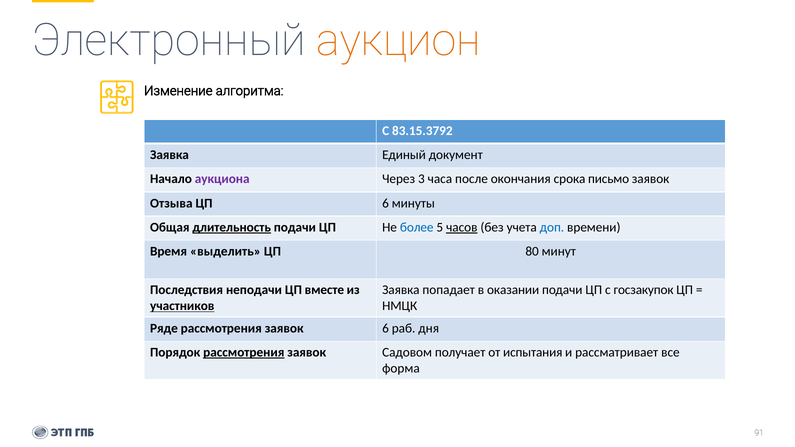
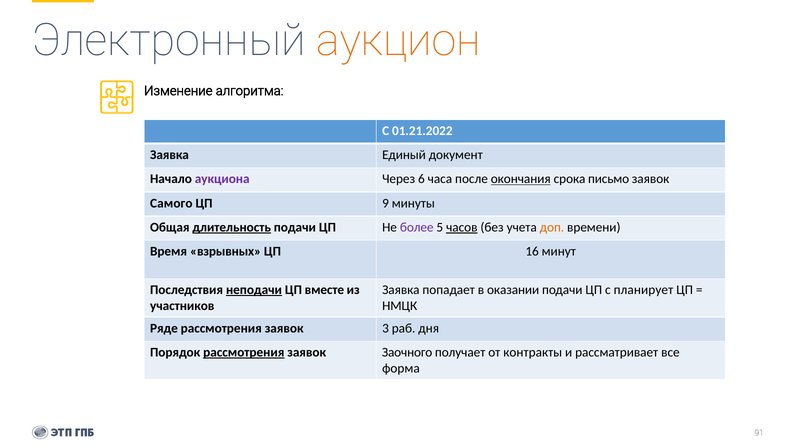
83.15.3792: 83.15.3792 -> 01.21.2022
3: 3 -> 6
окончания underline: none -> present
Отзыва: Отзыва -> Самого
ЦП 6: 6 -> 9
более colour: blue -> purple
доп colour: blue -> orange
выделить: выделить -> взрывных
80: 80 -> 16
неподачи underline: none -> present
госзакупок: госзакупок -> планирует
участников underline: present -> none
заявок 6: 6 -> 3
Садовом: Садовом -> Заочного
испытания: испытания -> контракты
